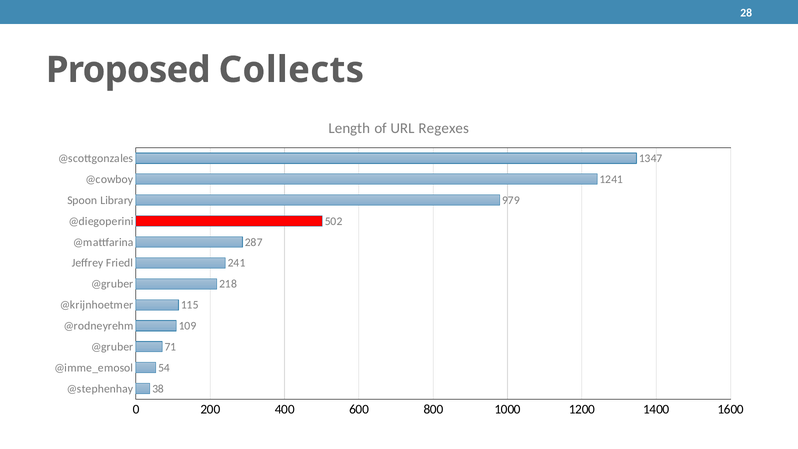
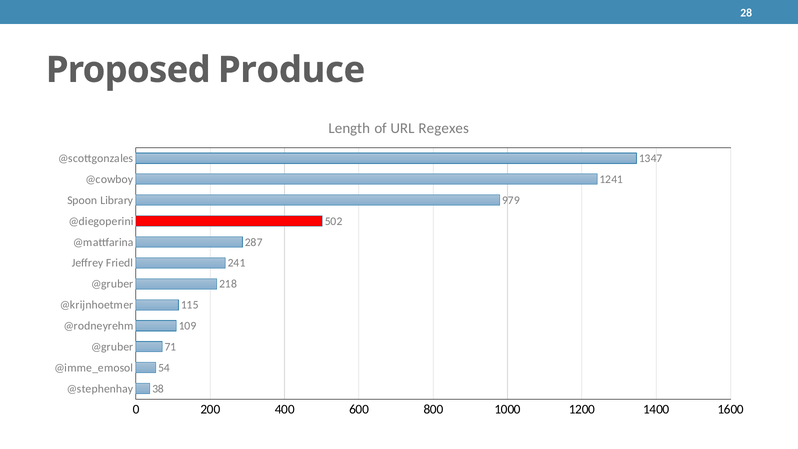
Collects: Collects -> Produce
